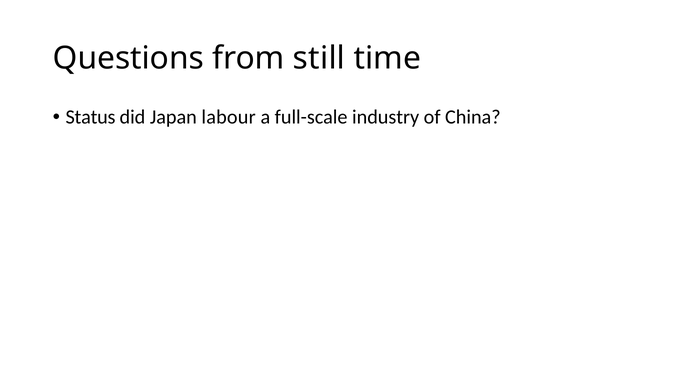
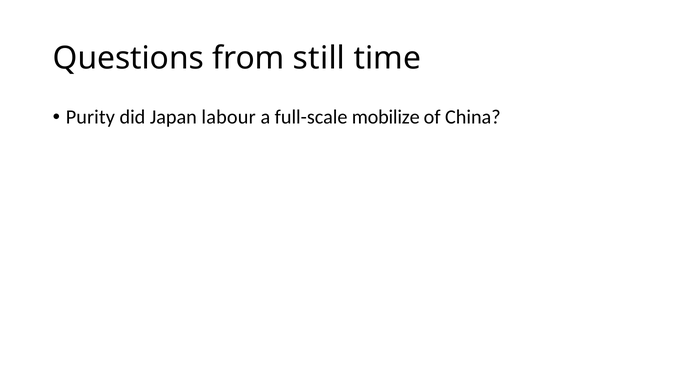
Status: Status -> Purity
industry: industry -> mobilize
